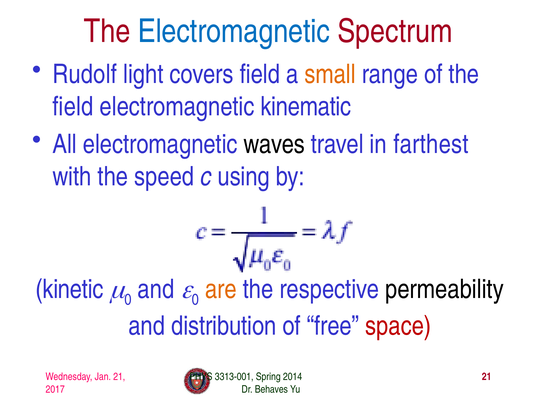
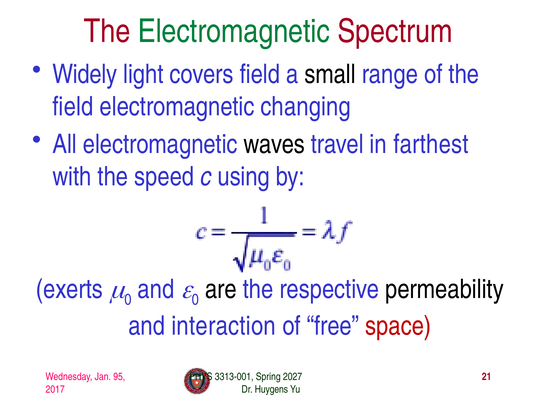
Electromagnetic at (234, 31) colour: blue -> green
Rudolf: Rudolf -> Widely
small colour: orange -> black
kinematic: kinematic -> changing
kinetic: kinetic -> exerts
are colour: orange -> black
distribution: distribution -> interaction
Jan 21: 21 -> 95
2014: 2014 -> 2027
Behaves: Behaves -> Huygens
